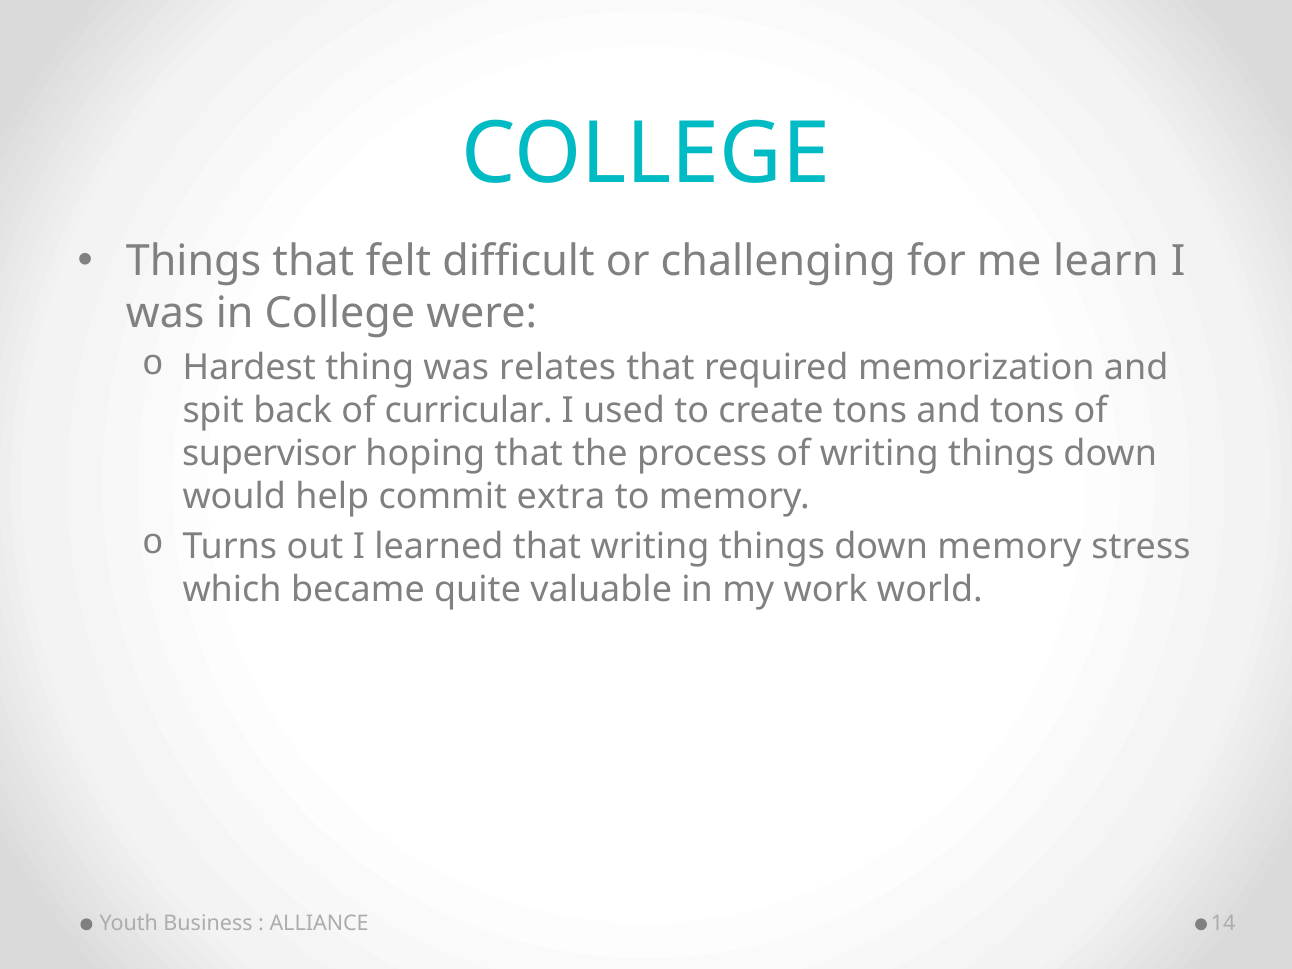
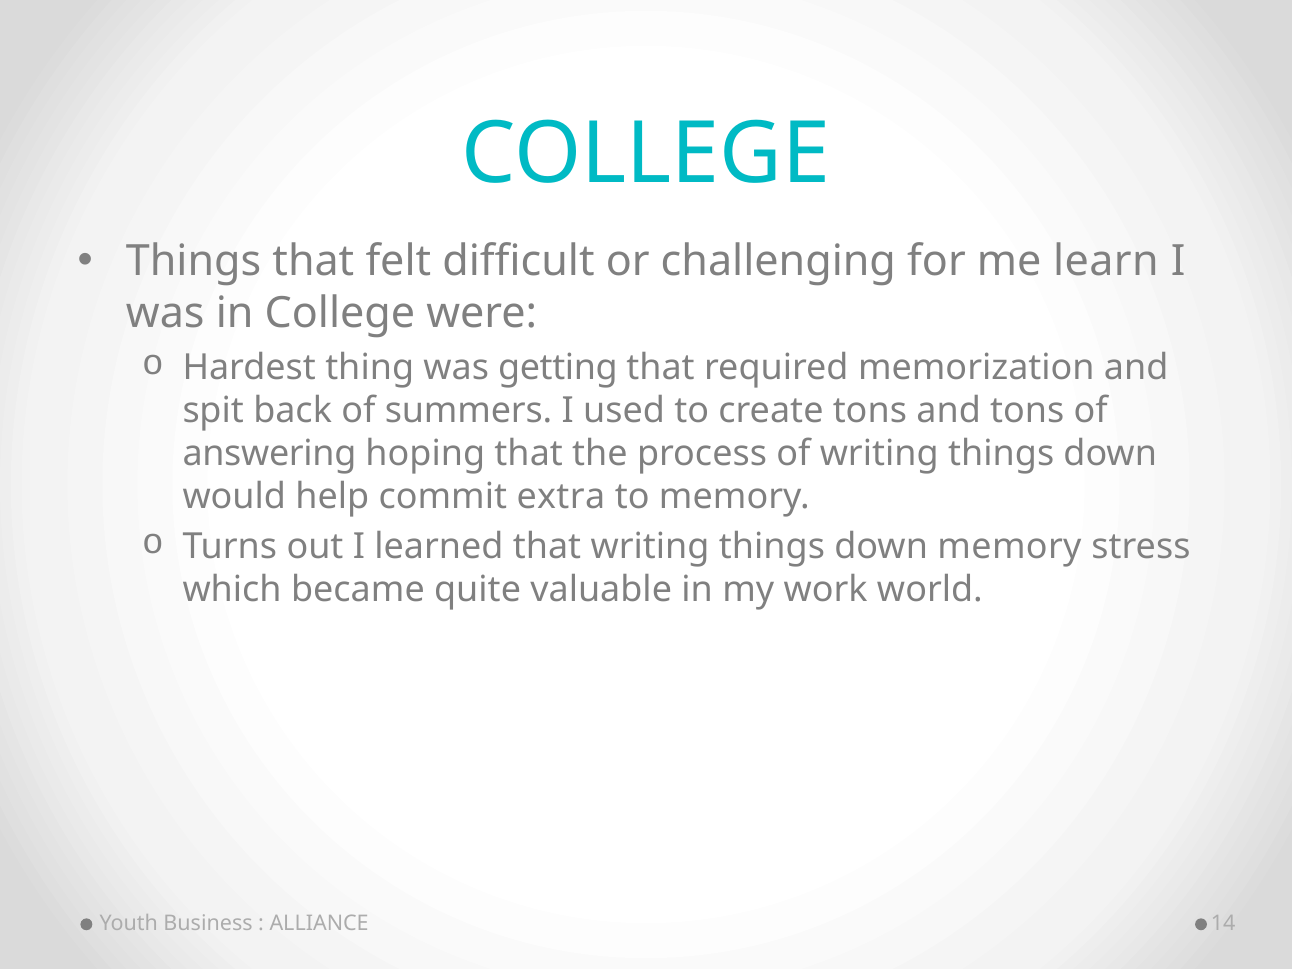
relates: relates -> getting
curricular: curricular -> summers
supervisor: supervisor -> answering
